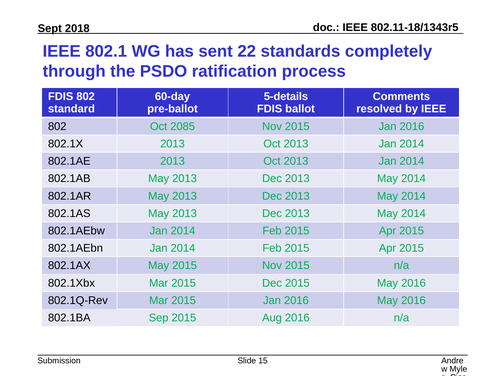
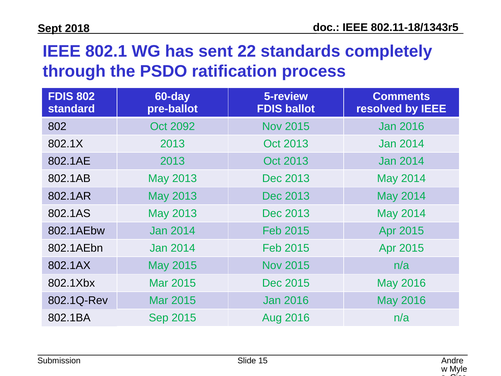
5-details: 5-details -> 5-review
2085: 2085 -> 2092
